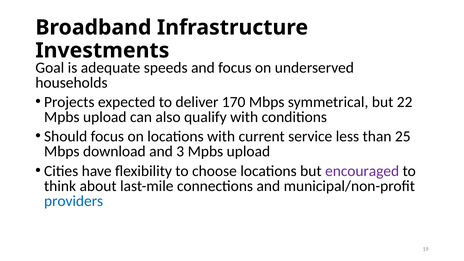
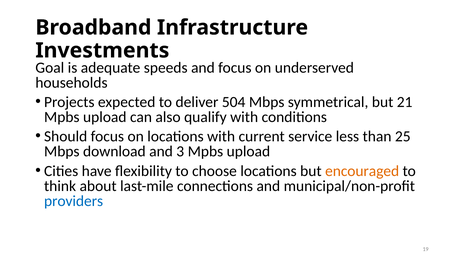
170: 170 -> 504
22: 22 -> 21
encouraged colour: purple -> orange
